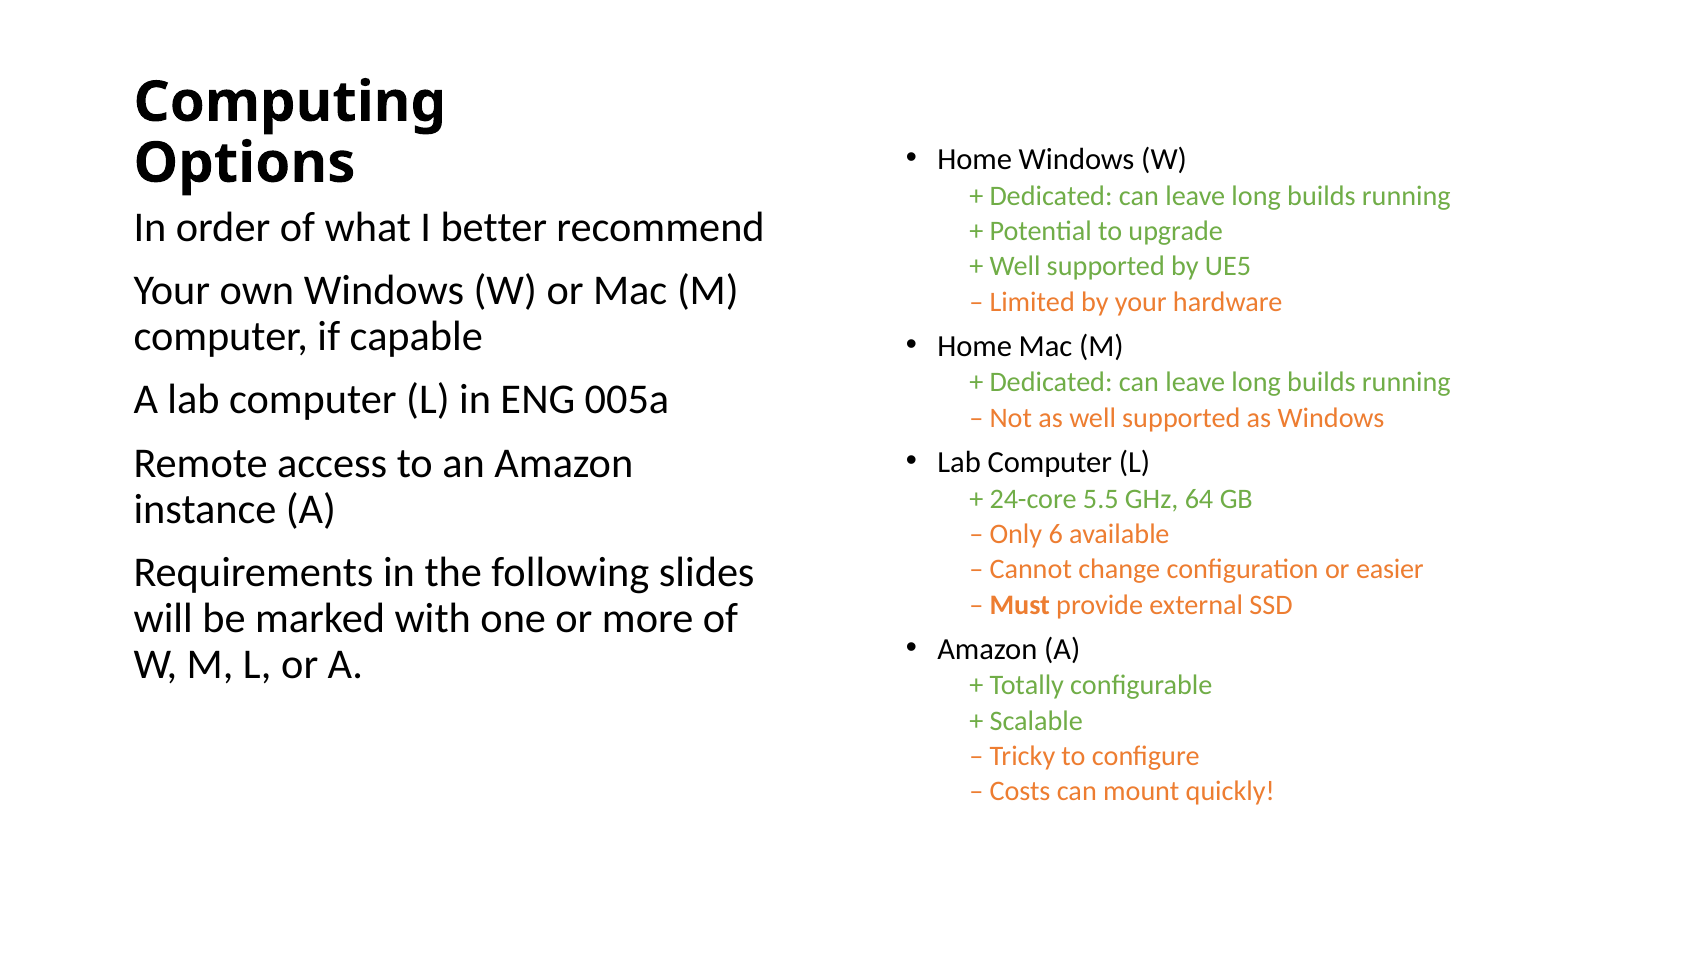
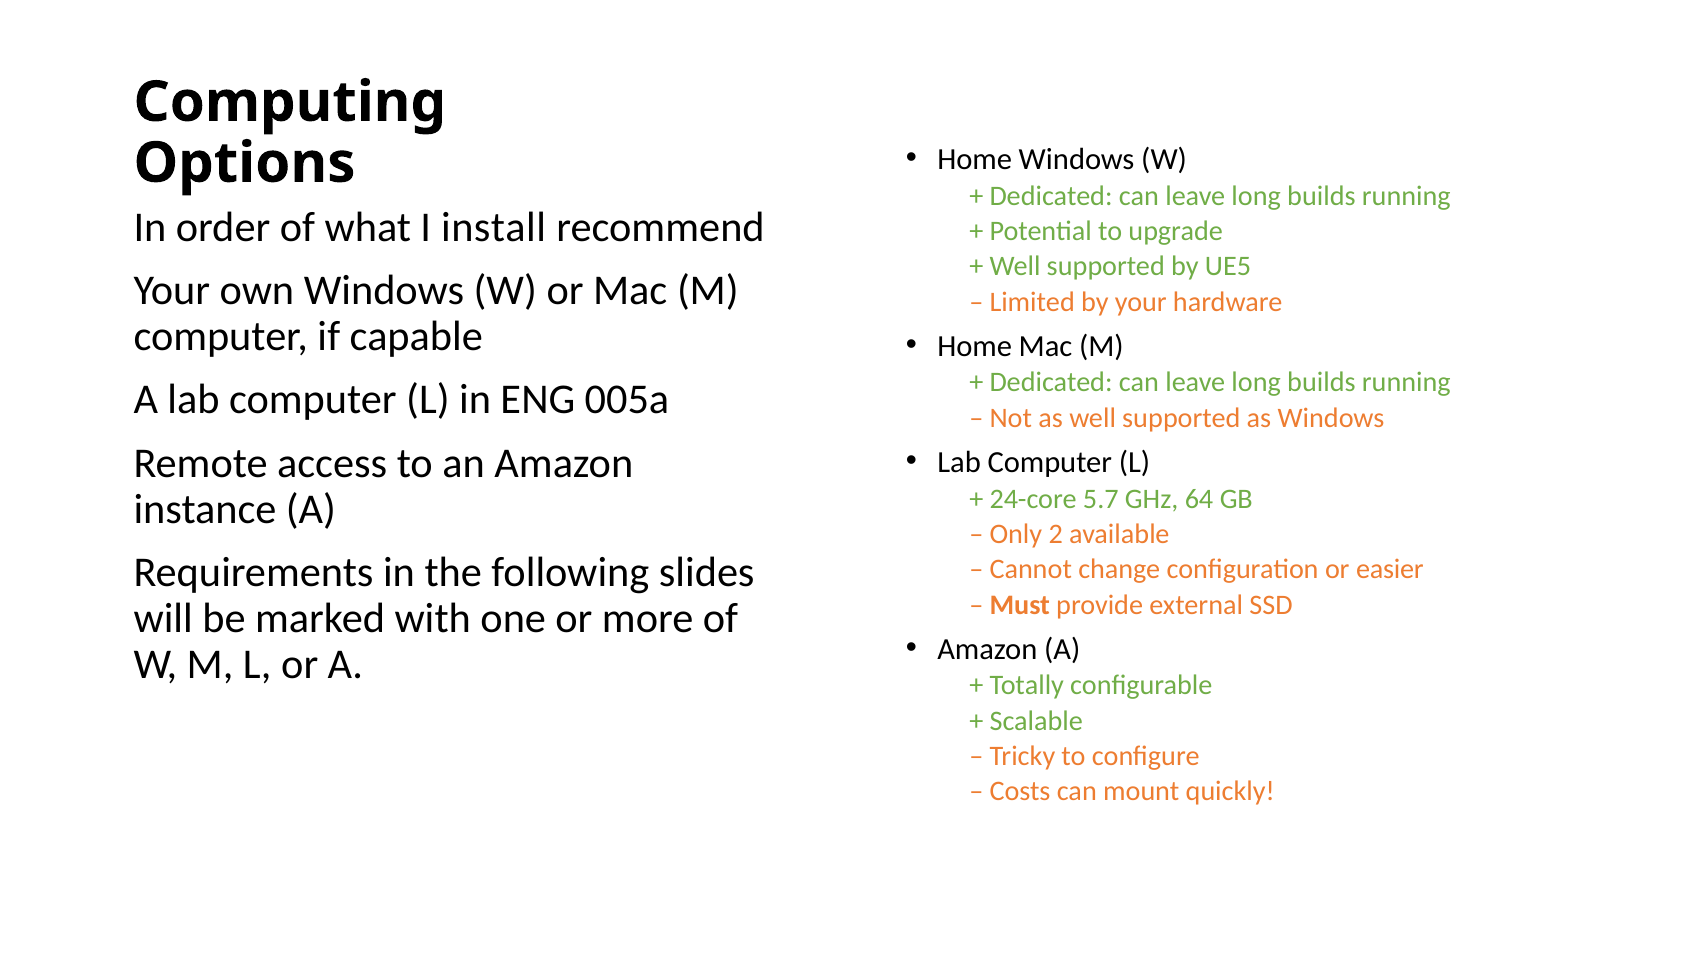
better: better -> install
5.5: 5.5 -> 5.7
6: 6 -> 2
